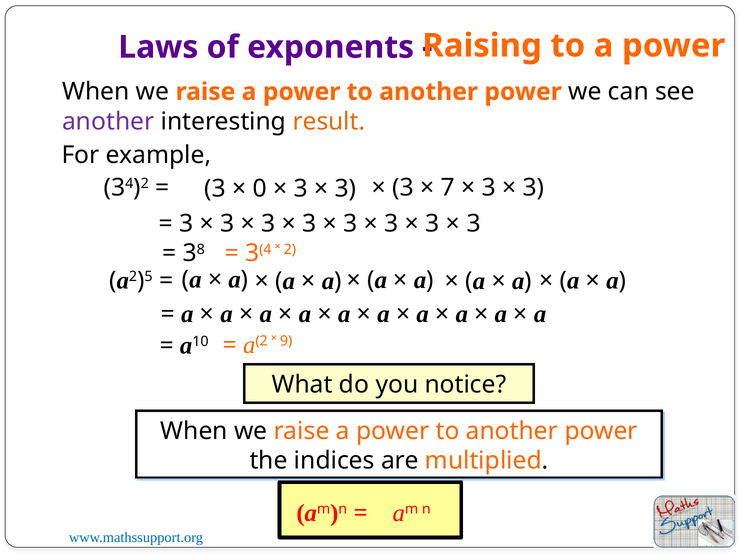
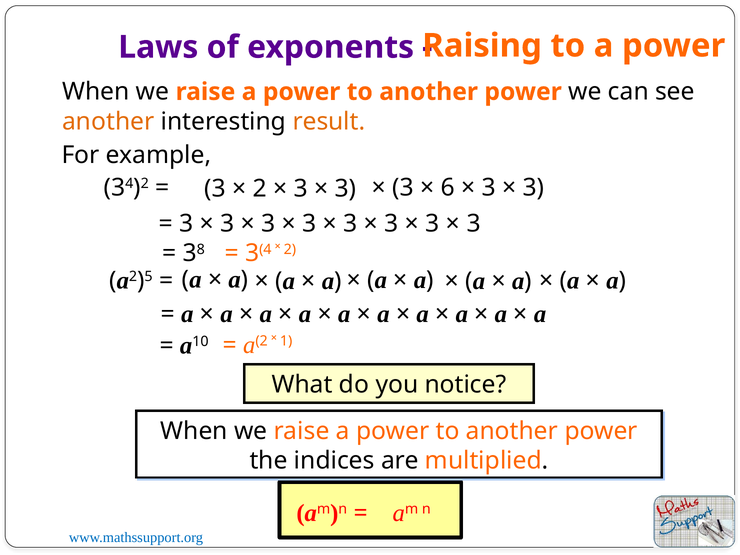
another at (108, 121) colour: purple -> orange
0 at (260, 189): 0 -> 2
7: 7 -> 6
9: 9 -> 1
